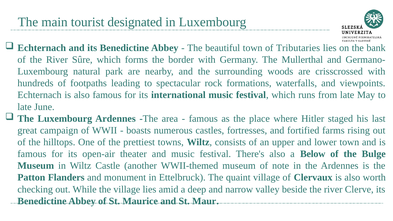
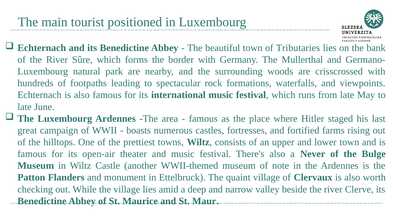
designated: designated -> positioned
Below: Below -> Never
